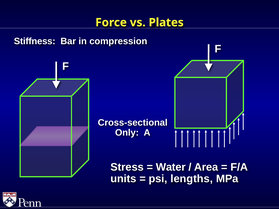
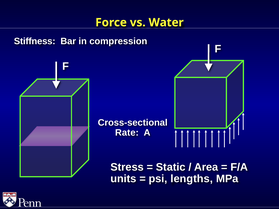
Plates: Plates -> Water
Only: Only -> Rate
Water: Water -> Static
